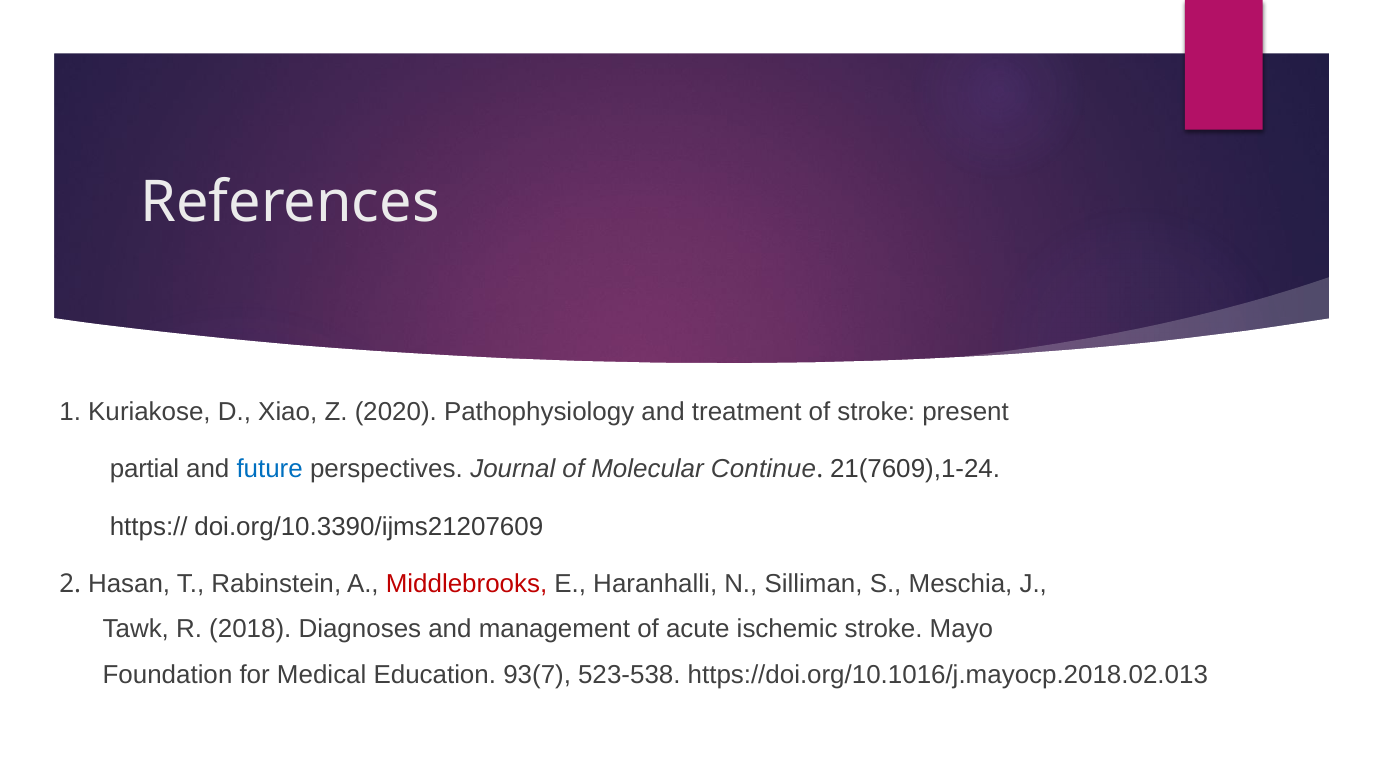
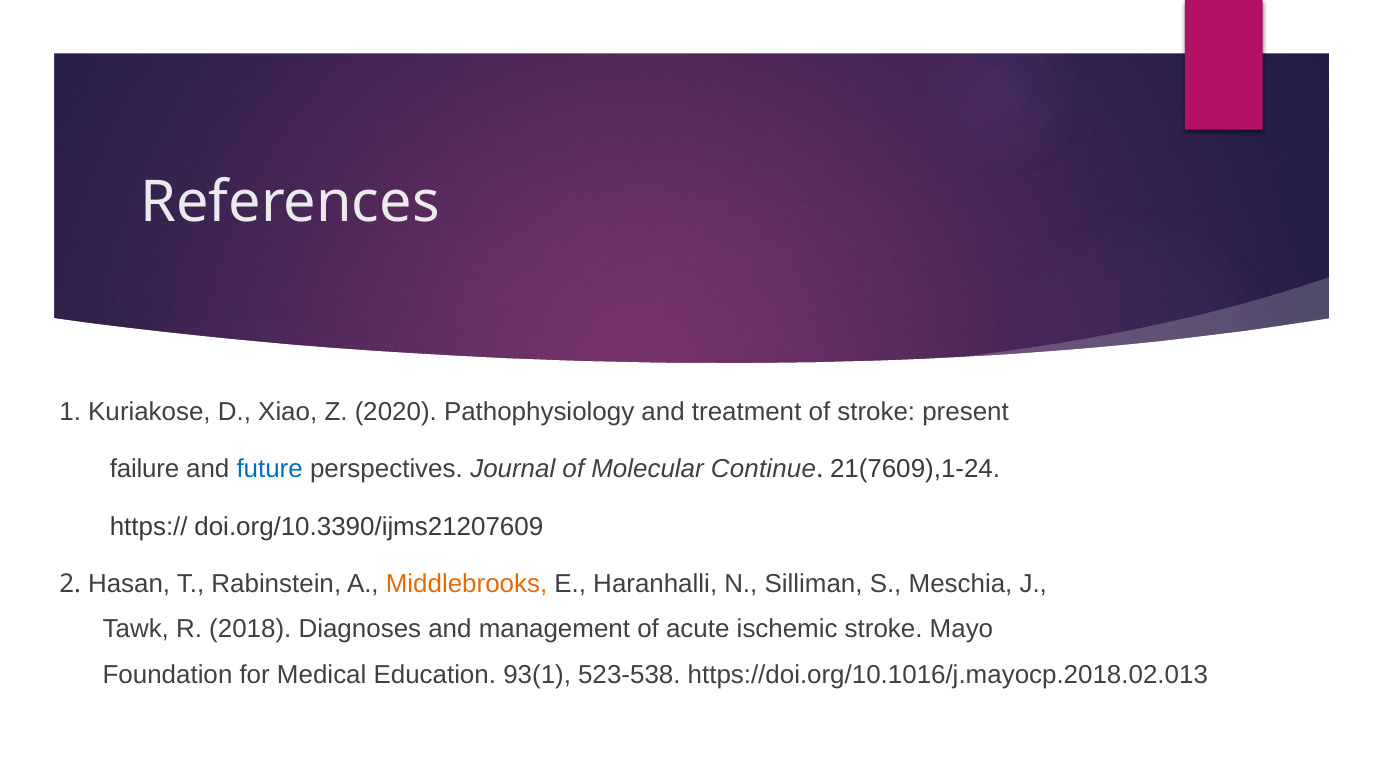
partial: partial -> failure
Middlebrooks colour: red -> orange
93(7: 93(7 -> 93(1
